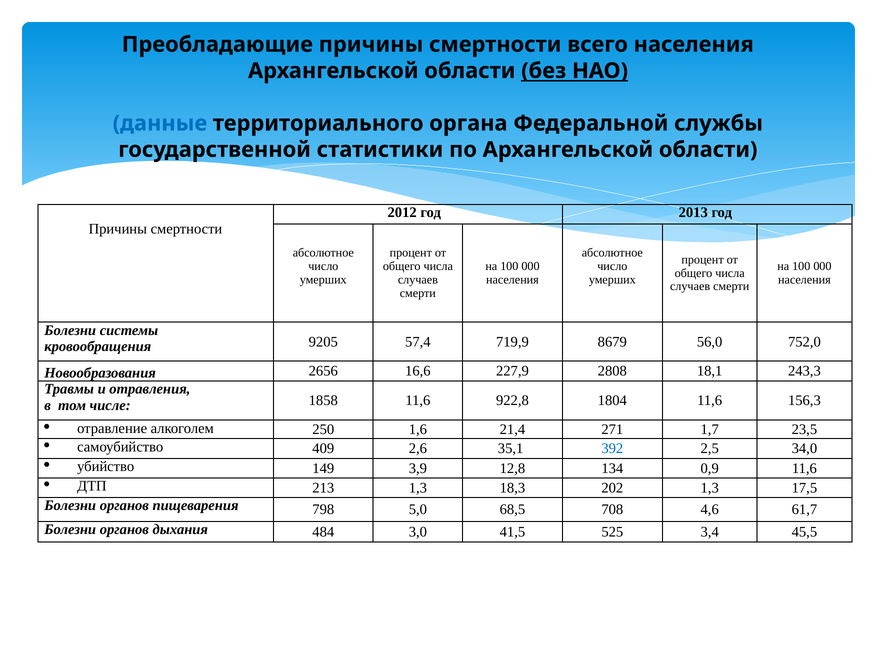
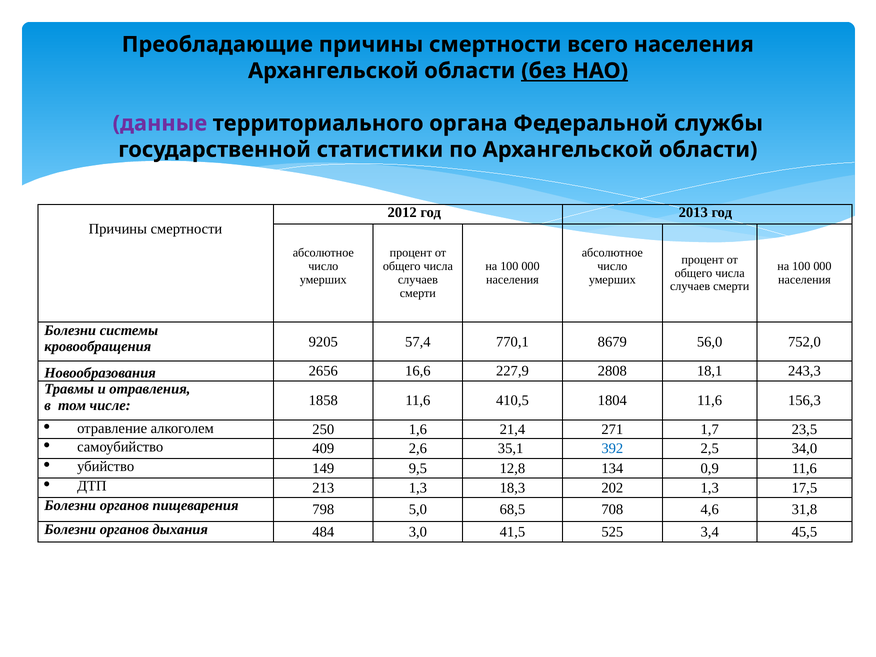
данные colour: blue -> purple
719,9: 719,9 -> 770,1
922,8: 922,8 -> 410,5
3,9: 3,9 -> 9,5
61,7: 61,7 -> 31,8
